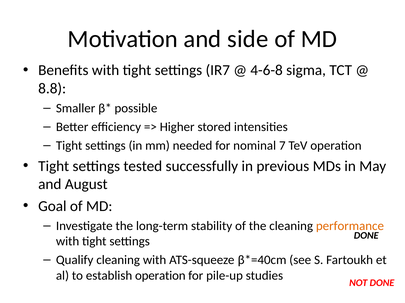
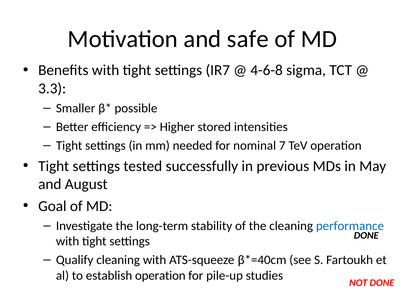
side: side -> safe
8.8: 8.8 -> 3.3
performance colour: orange -> blue
